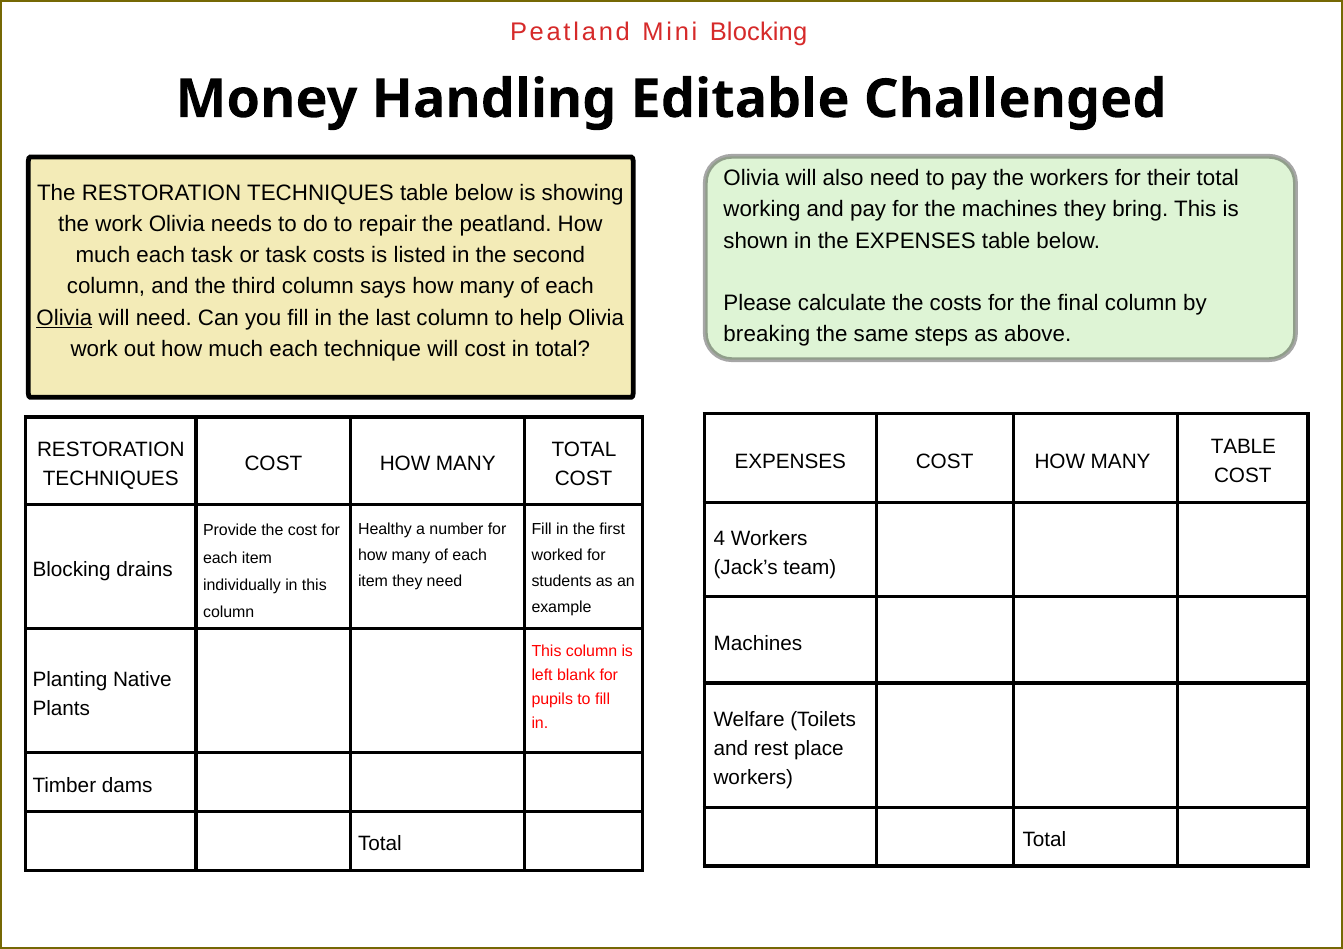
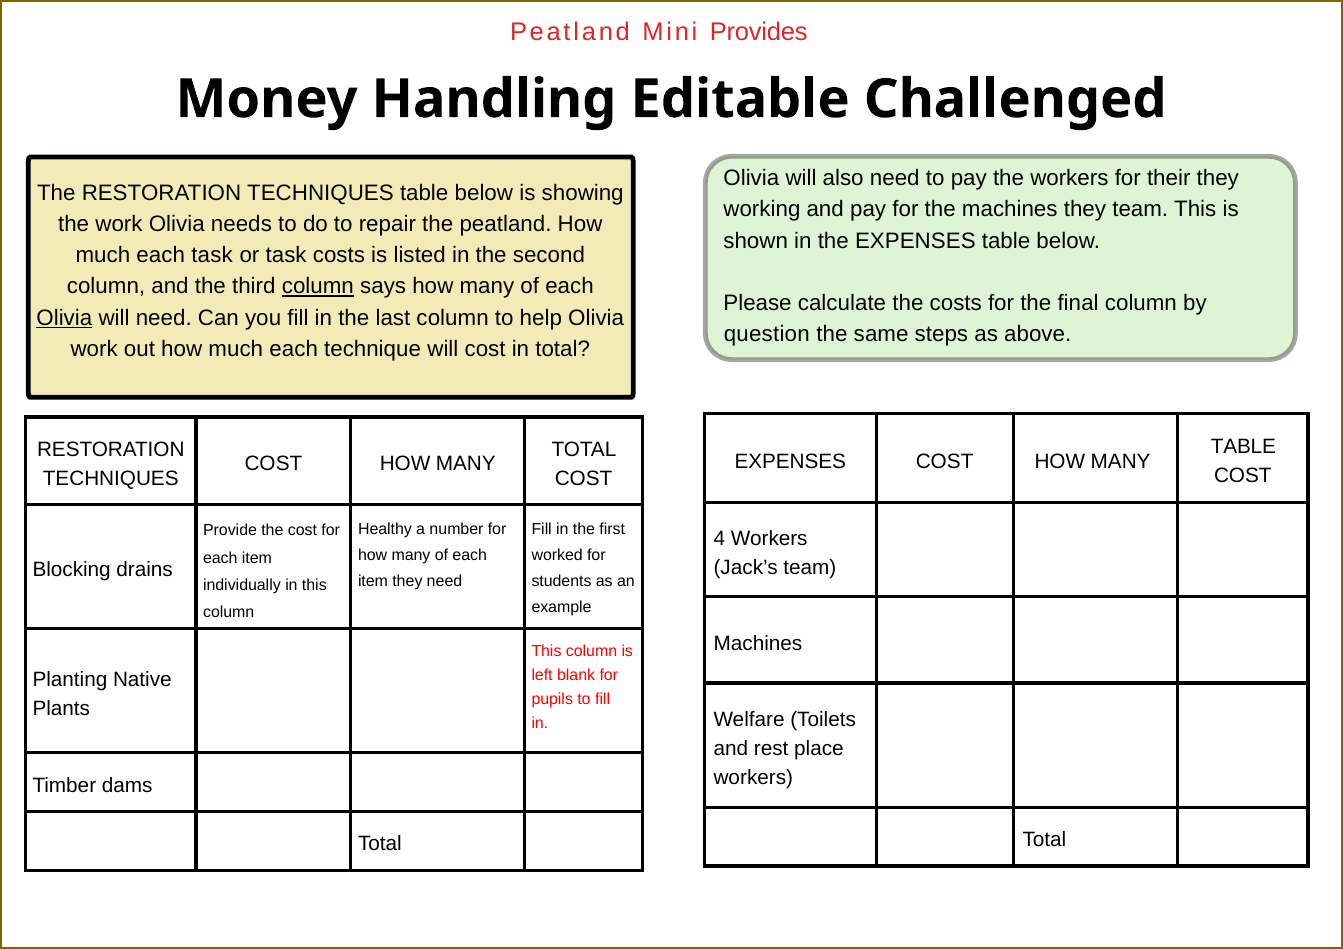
Mini Blocking: Blocking -> Provides
their total: total -> they
they bring: bring -> team
column at (318, 286) underline: none -> present
breaking: breaking -> question
